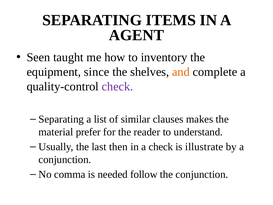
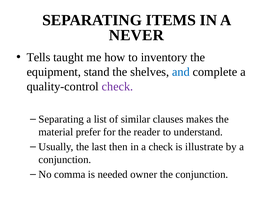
AGENT: AGENT -> NEVER
Seen: Seen -> Tells
since: since -> stand
and colour: orange -> blue
follow: follow -> owner
